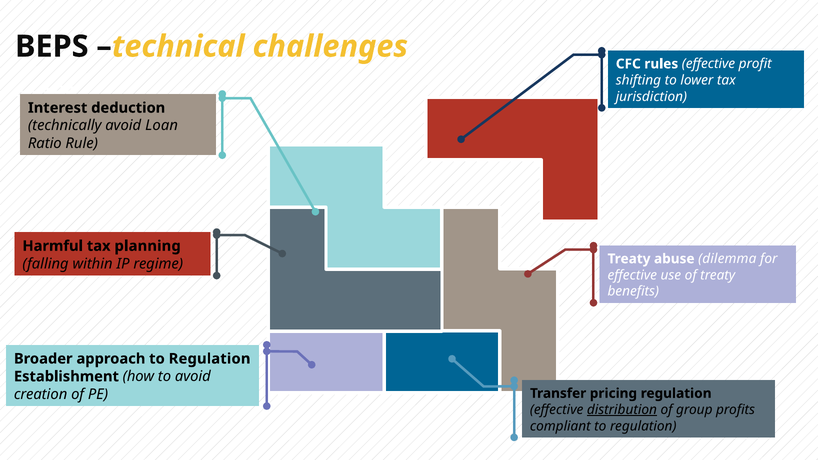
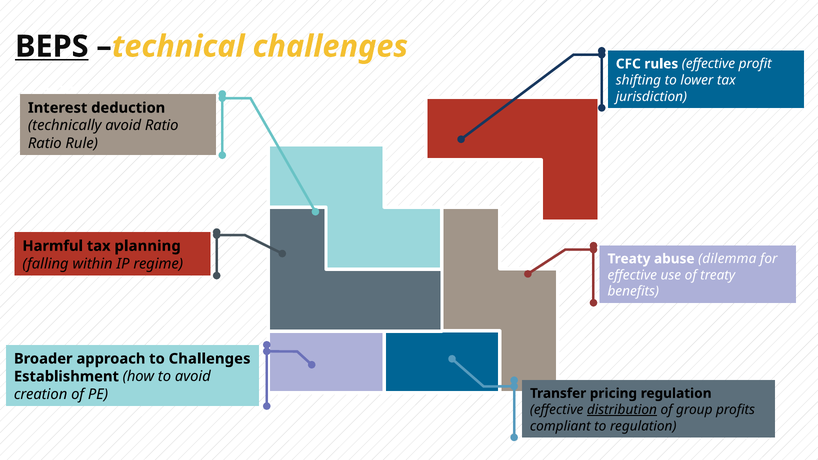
BEPS underline: none -> present
avoid Loan: Loan -> Ratio
approach to Regulation: Regulation -> Challenges
